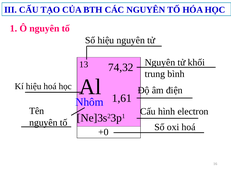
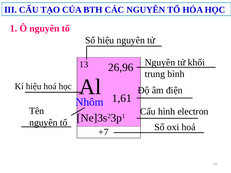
74,32: 74,32 -> 26,96
+0: +0 -> +7
